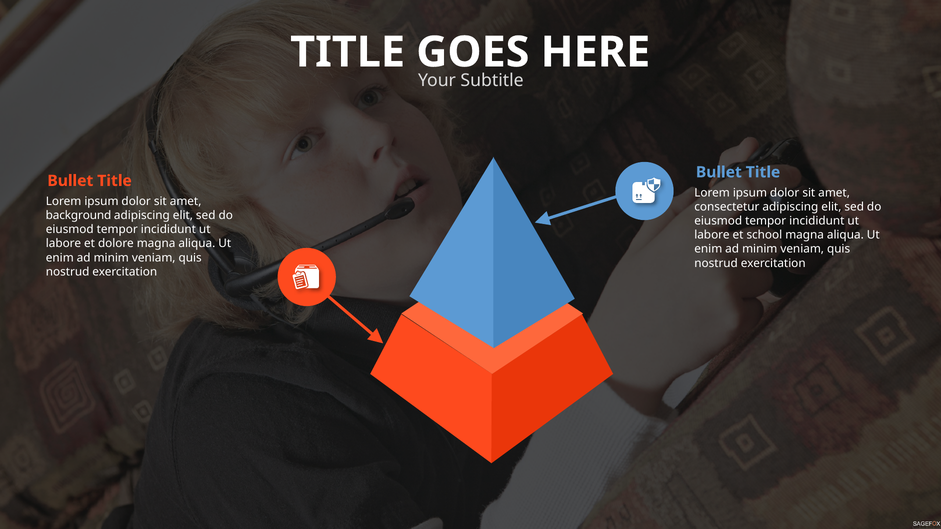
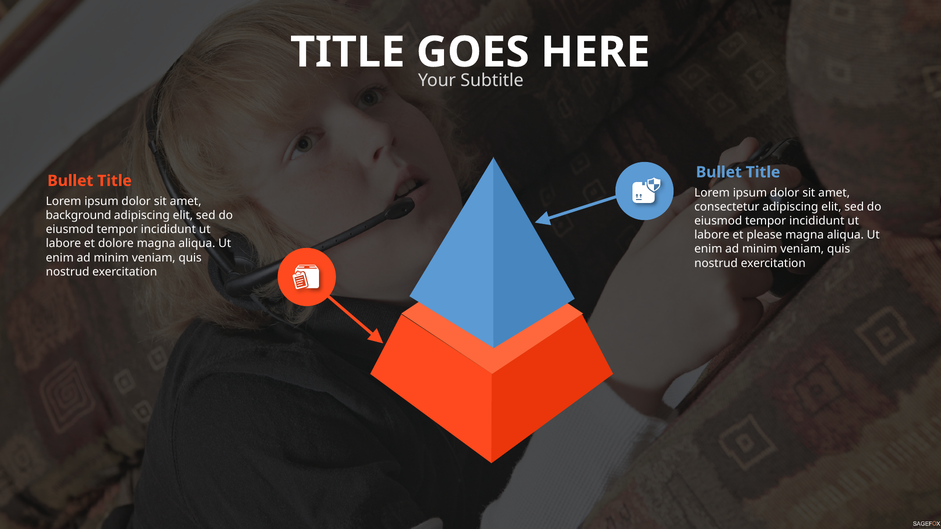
school: school -> please
